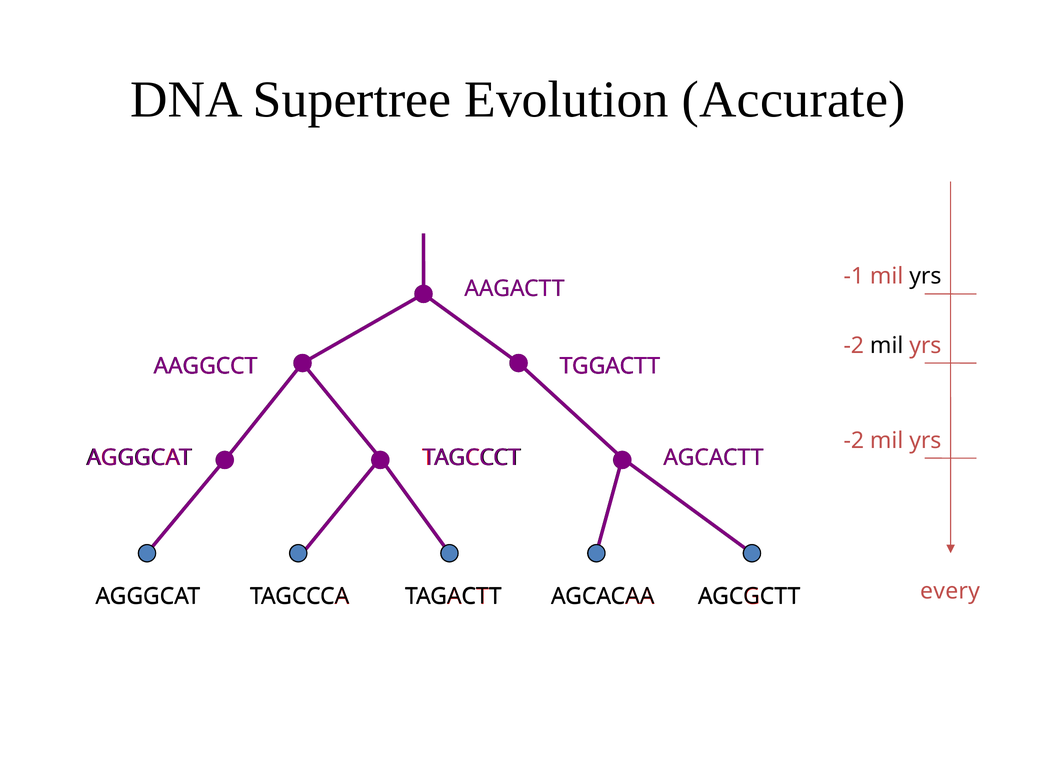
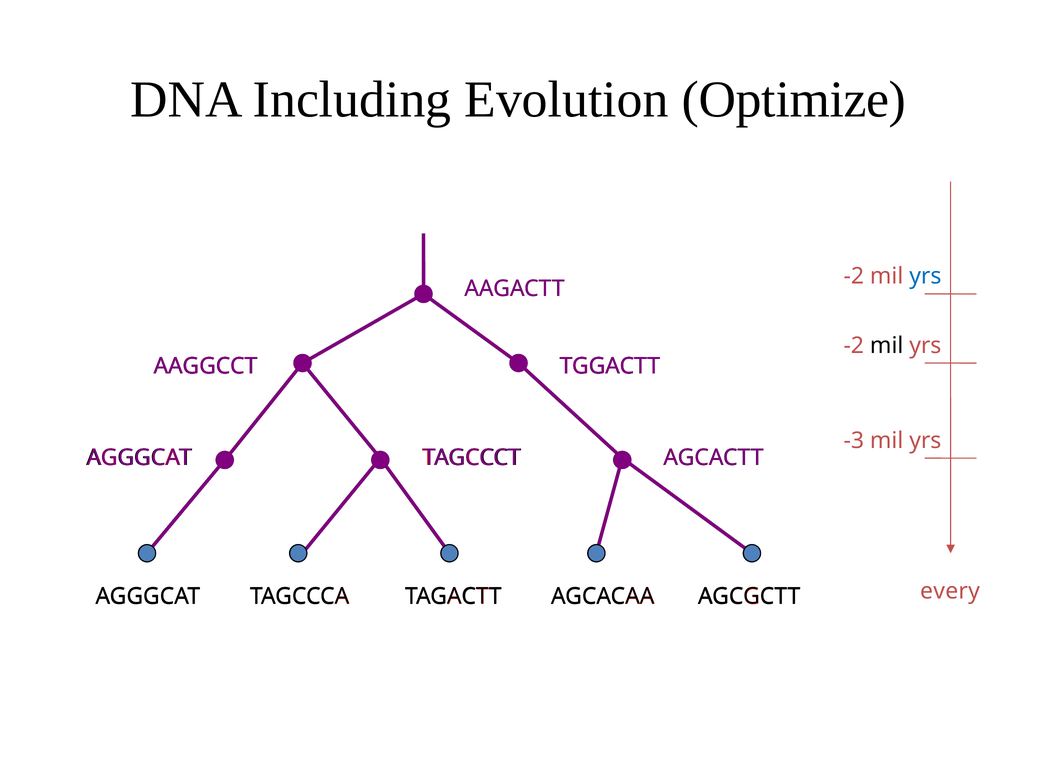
Supertree: Supertree -> Including
Accurate: Accurate -> Optimize
-1 at (854, 276): -1 -> -2
yrs at (925, 276) colour: black -> blue
-2 at (854, 440): -2 -> -3
